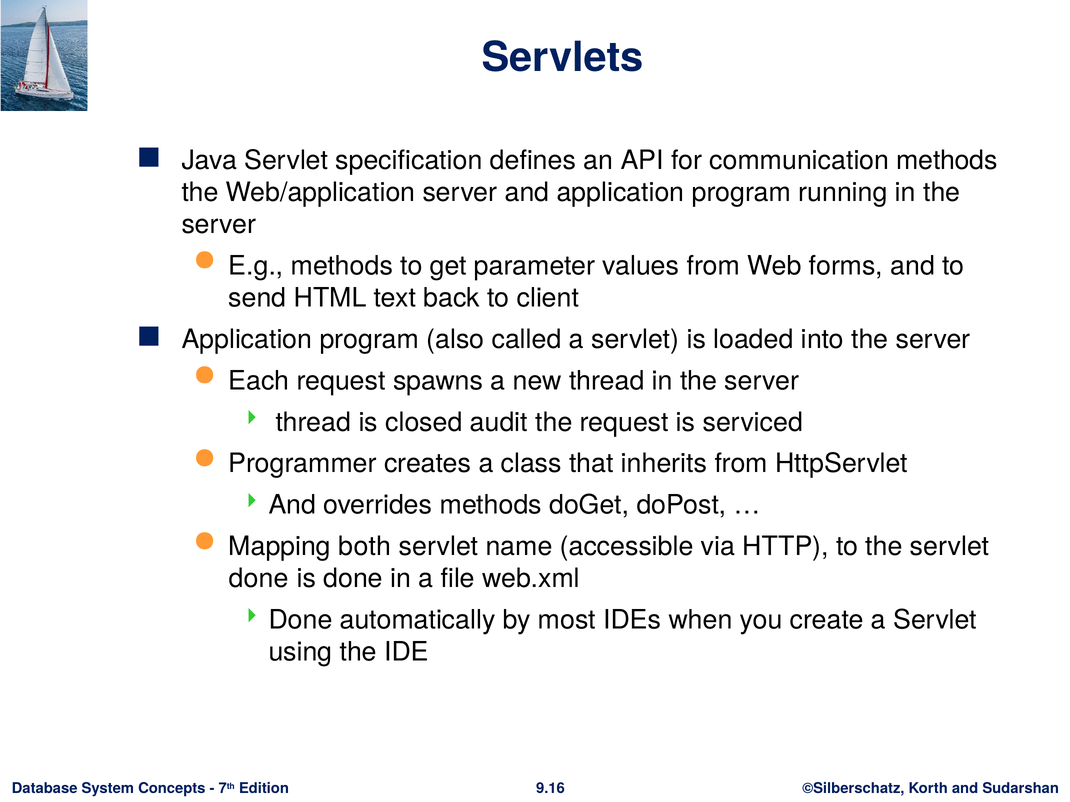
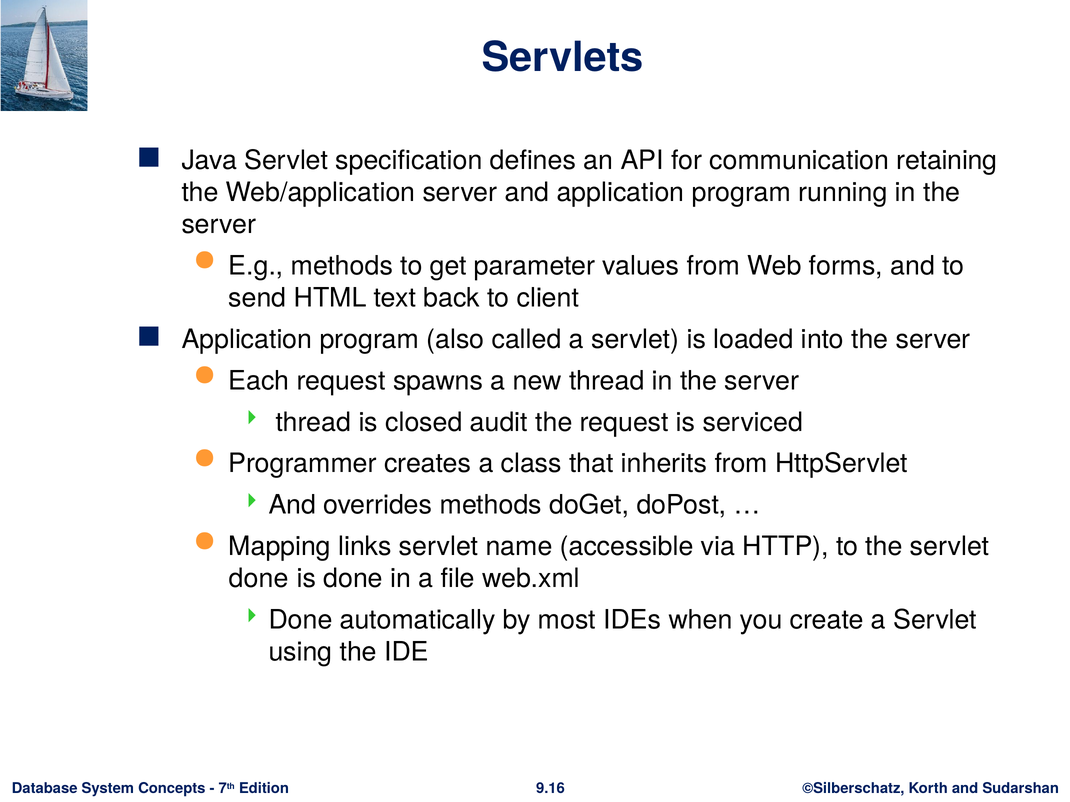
communication methods: methods -> retaining
both: both -> links
